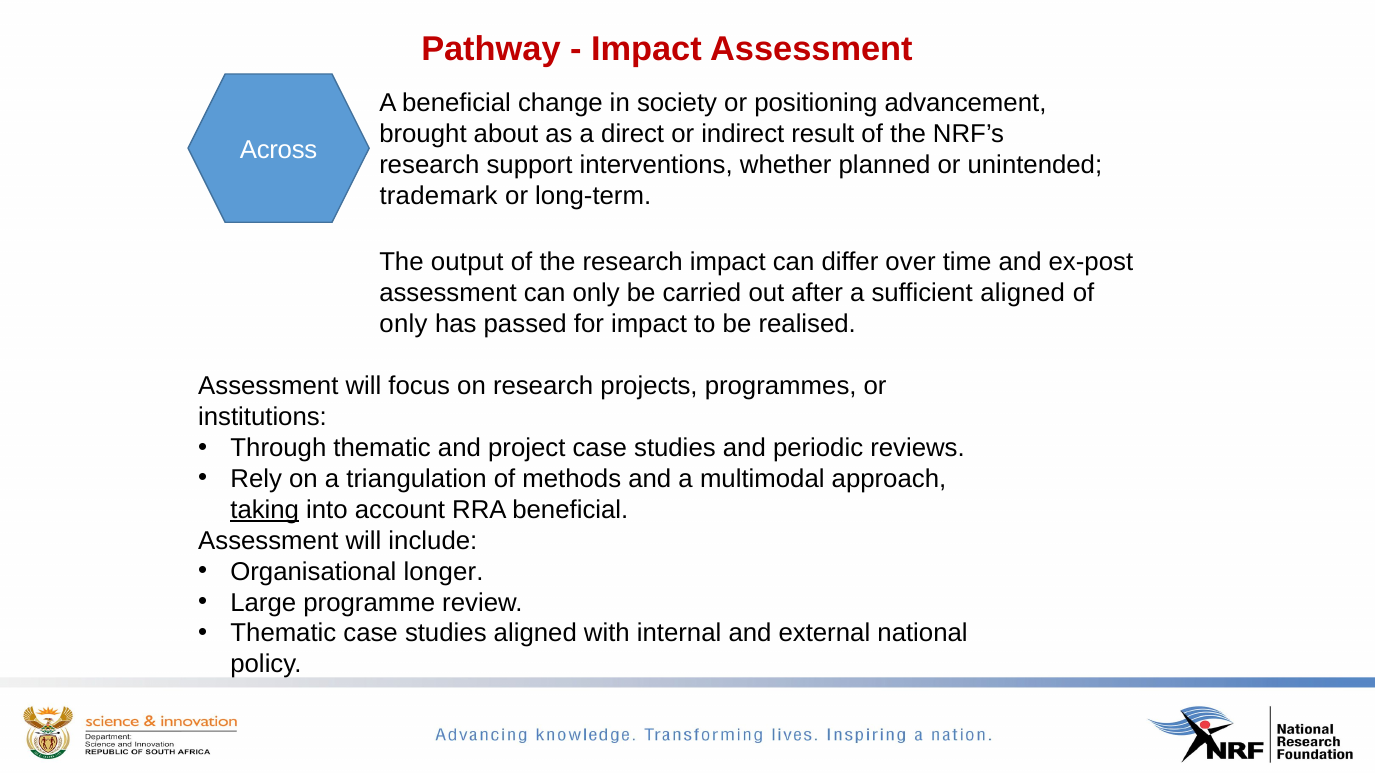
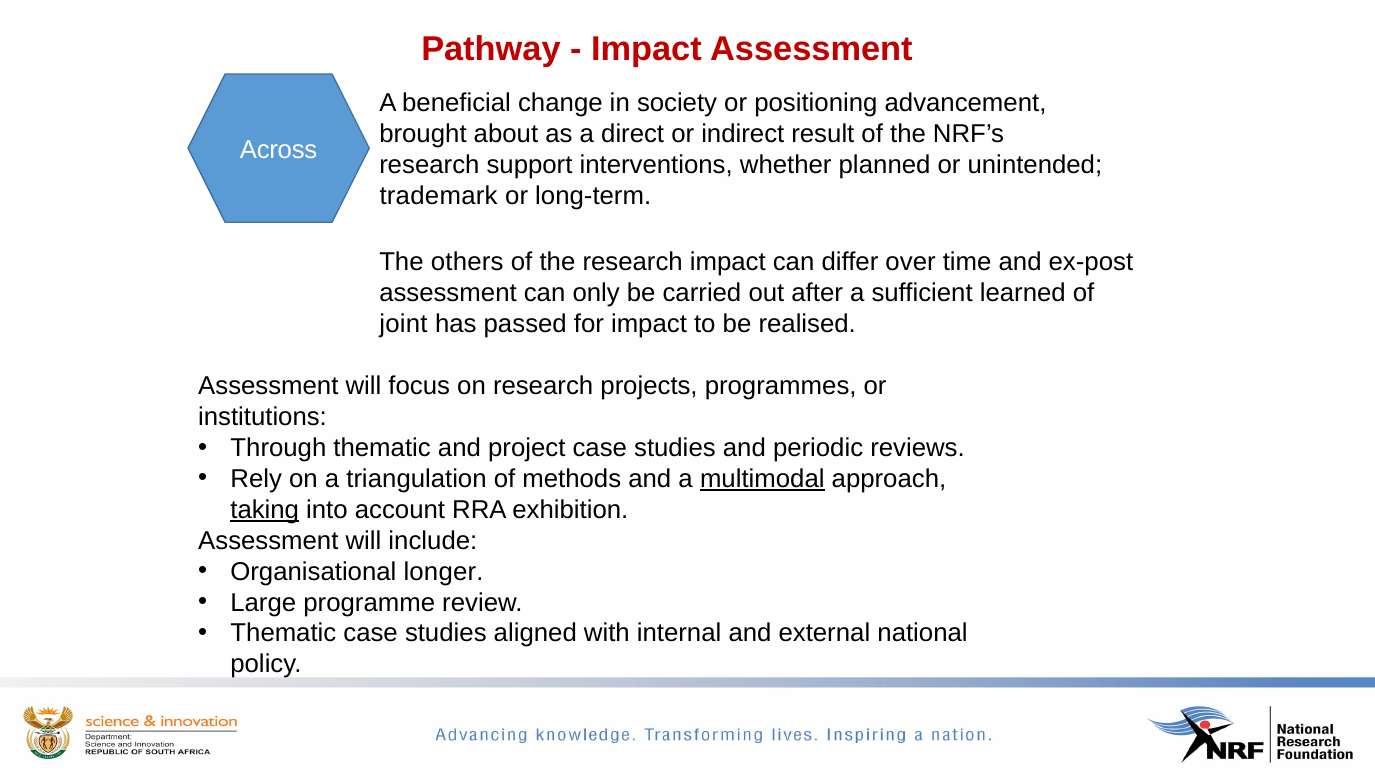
output: output -> others
sufficient aligned: aligned -> learned
only at (403, 324): only -> joint
multimodal underline: none -> present
RRA beneficial: beneficial -> exhibition
